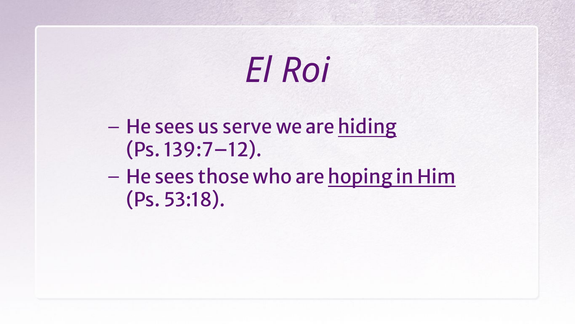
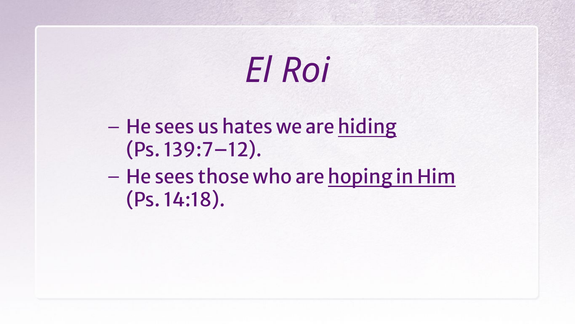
serve: serve -> hates
53:18: 53:18 -> 14:18
